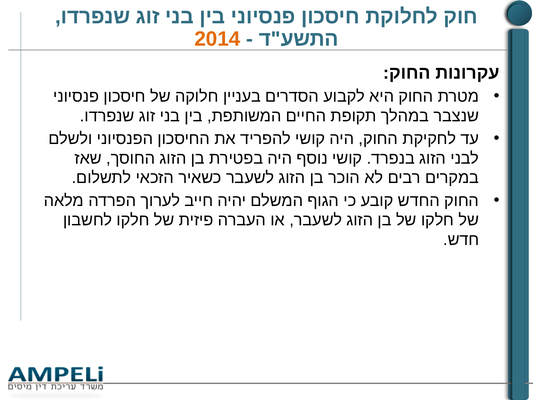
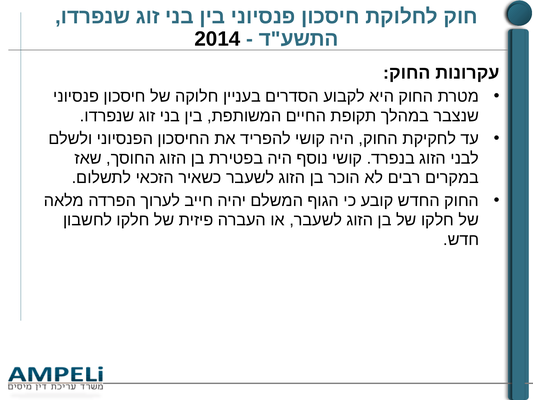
2014 colour: orange -> black
